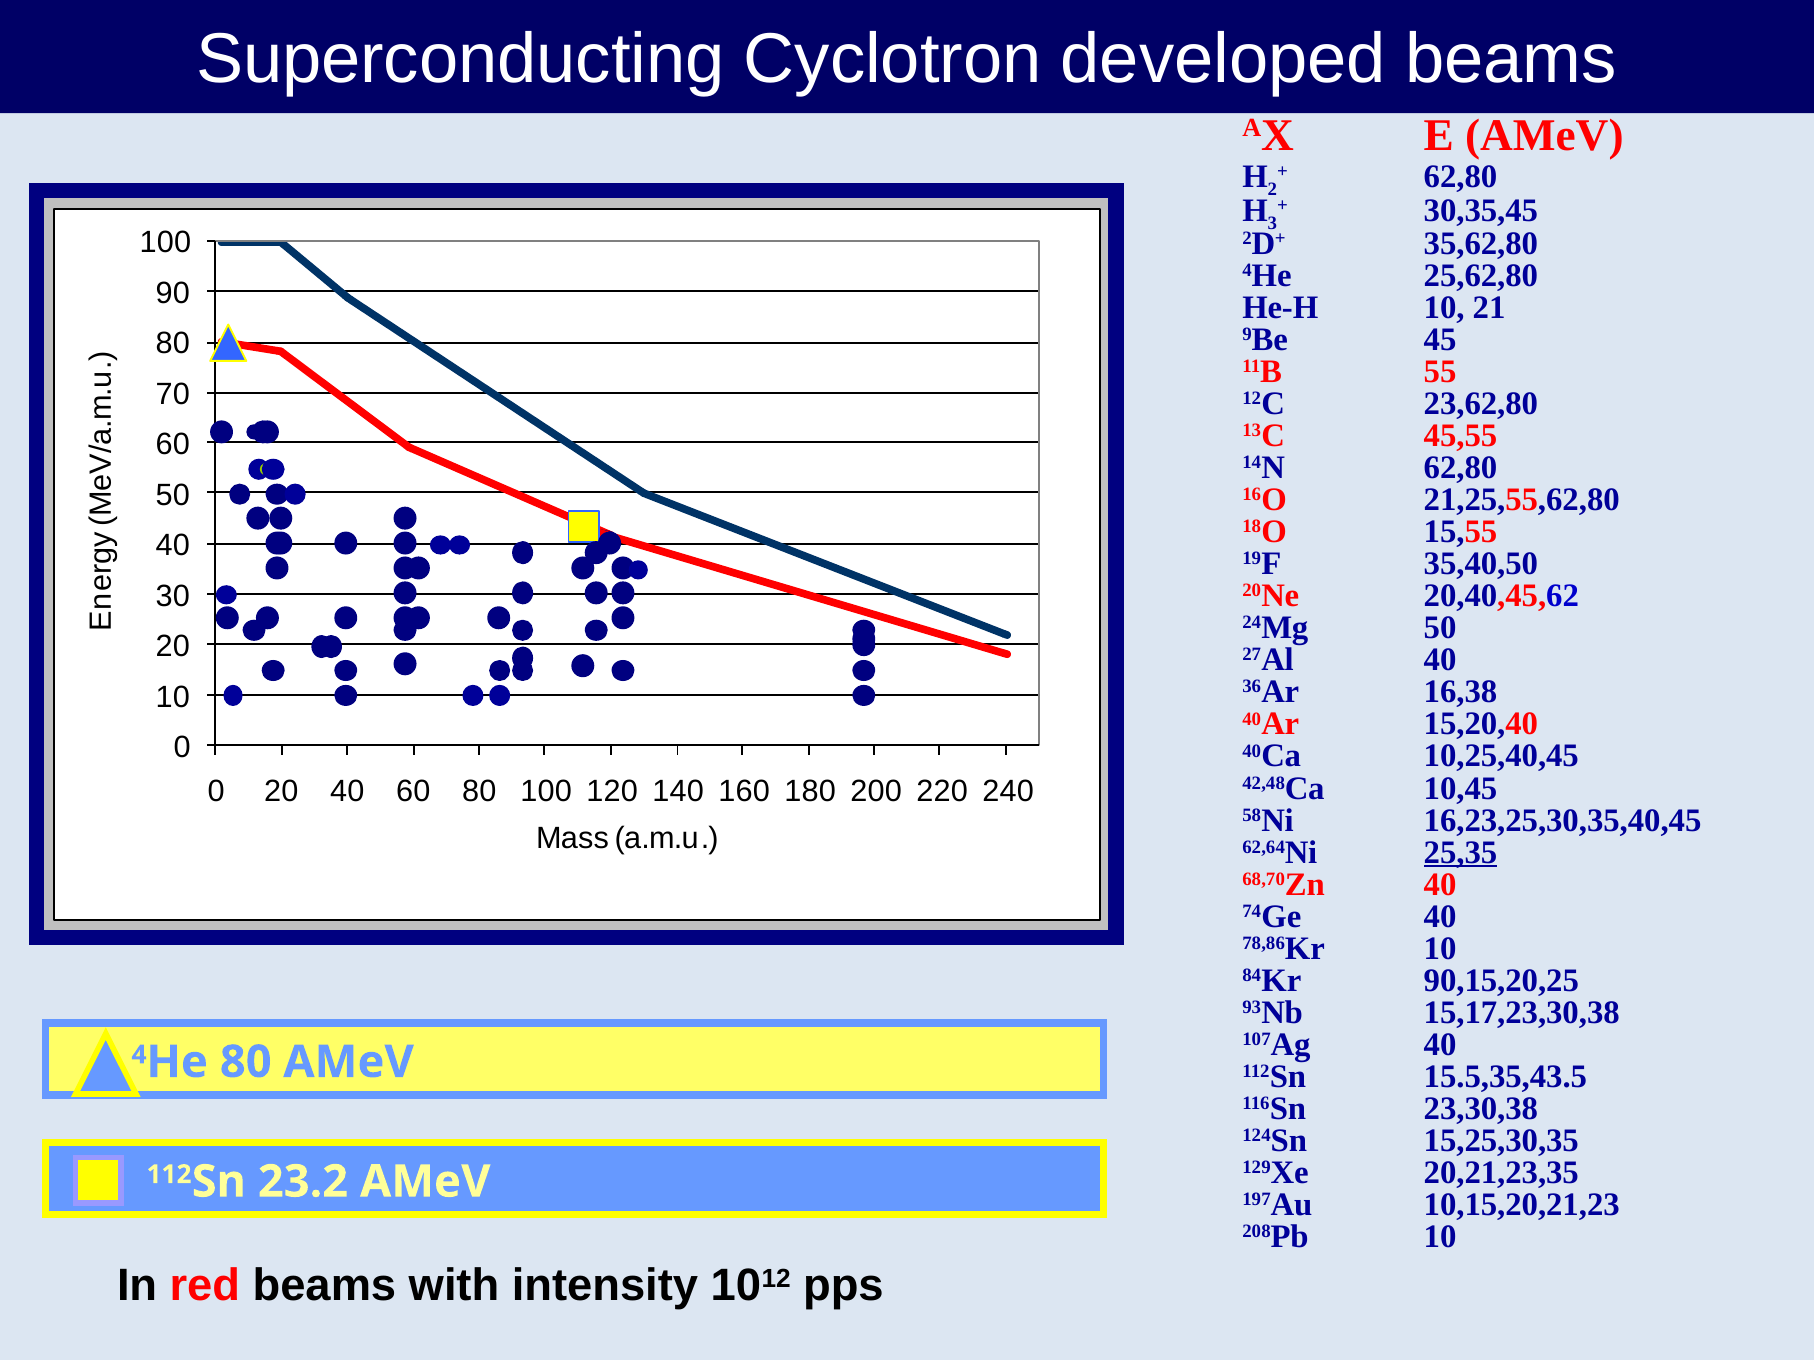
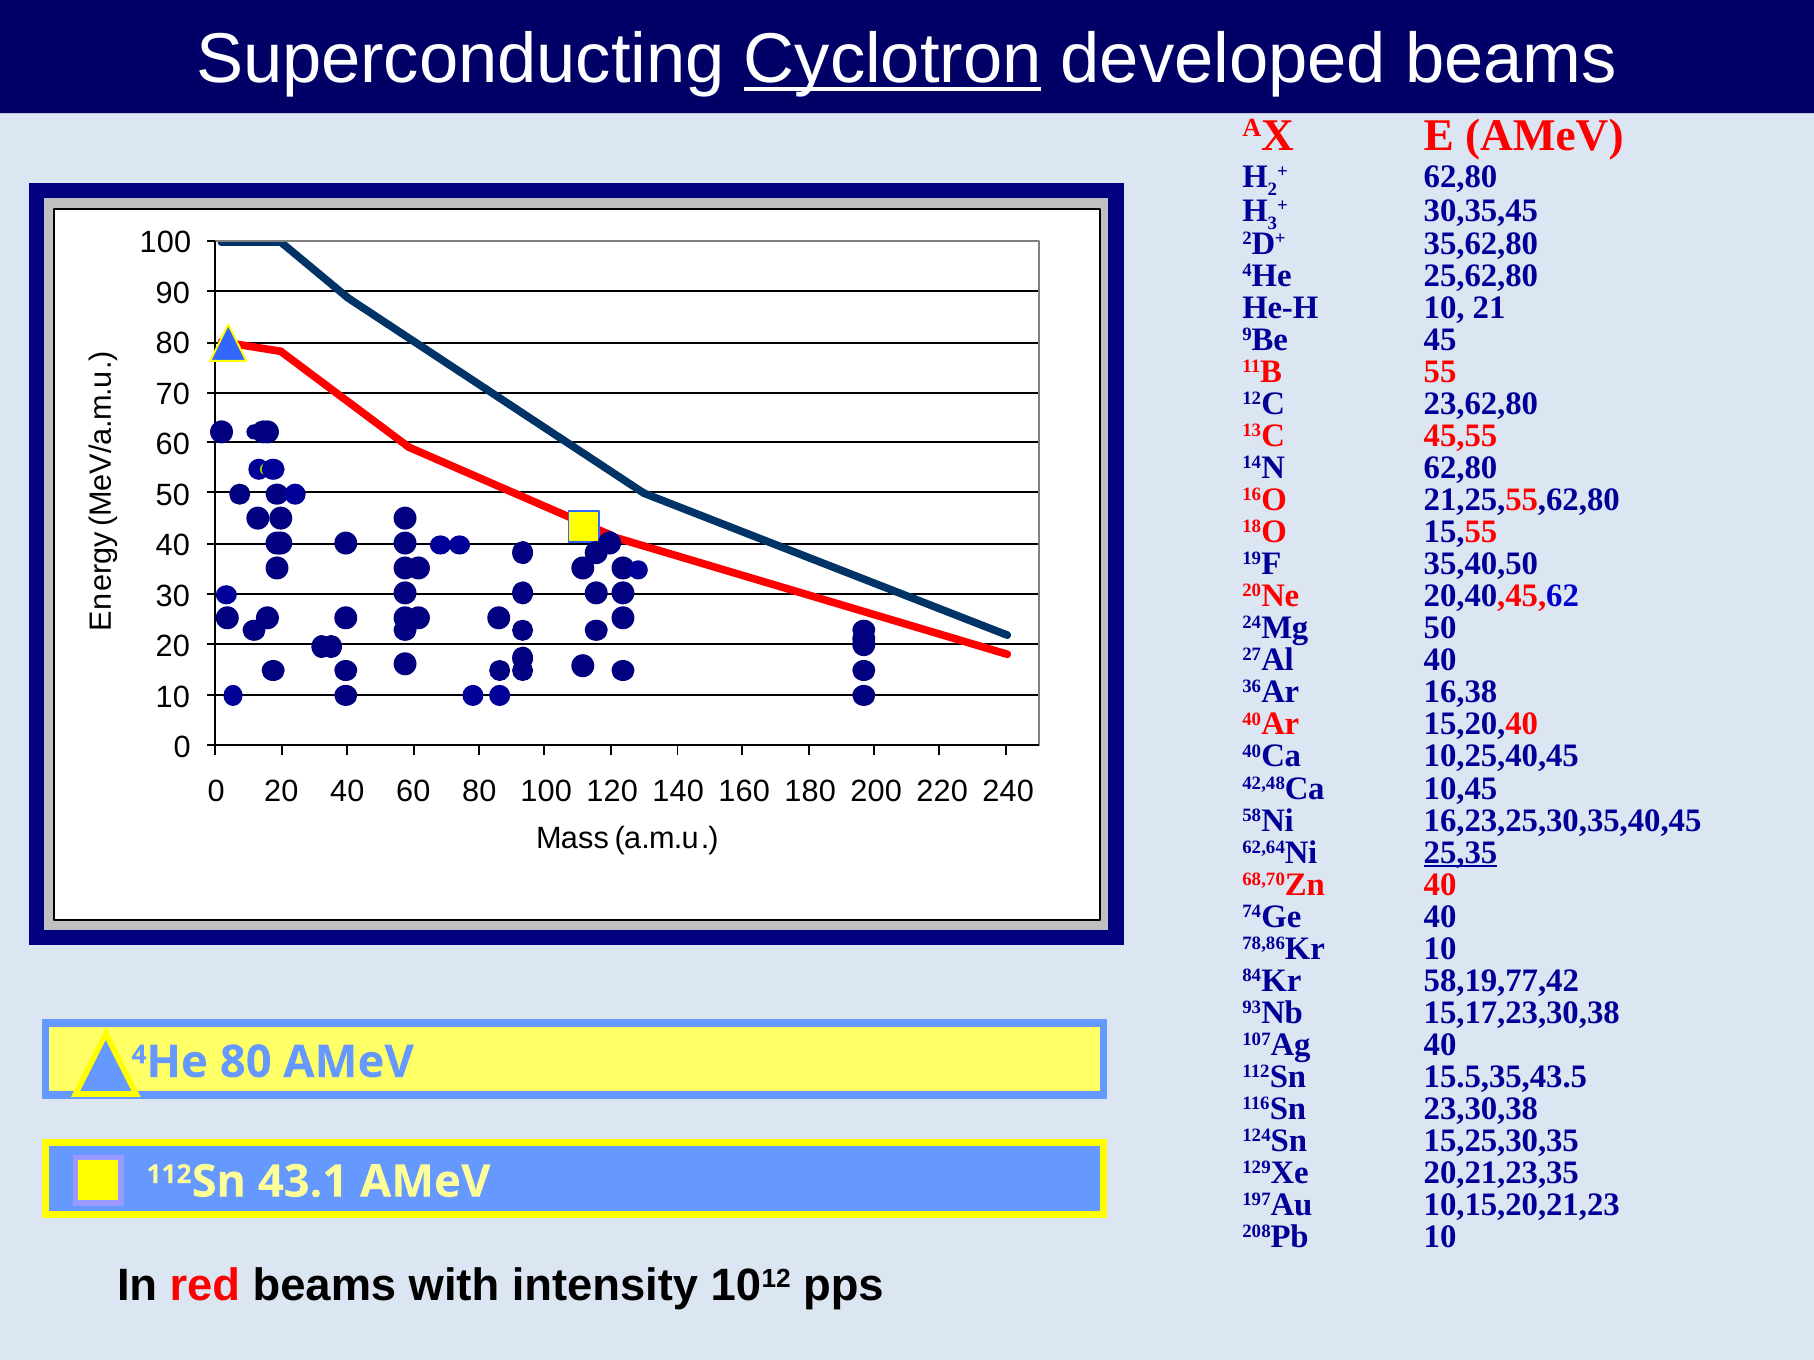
Cyclotron underline: none -> present
90,15,20,25: 90,15,20,25 -> 58,19,77,42
23.2: 23.2 -> 43.1
